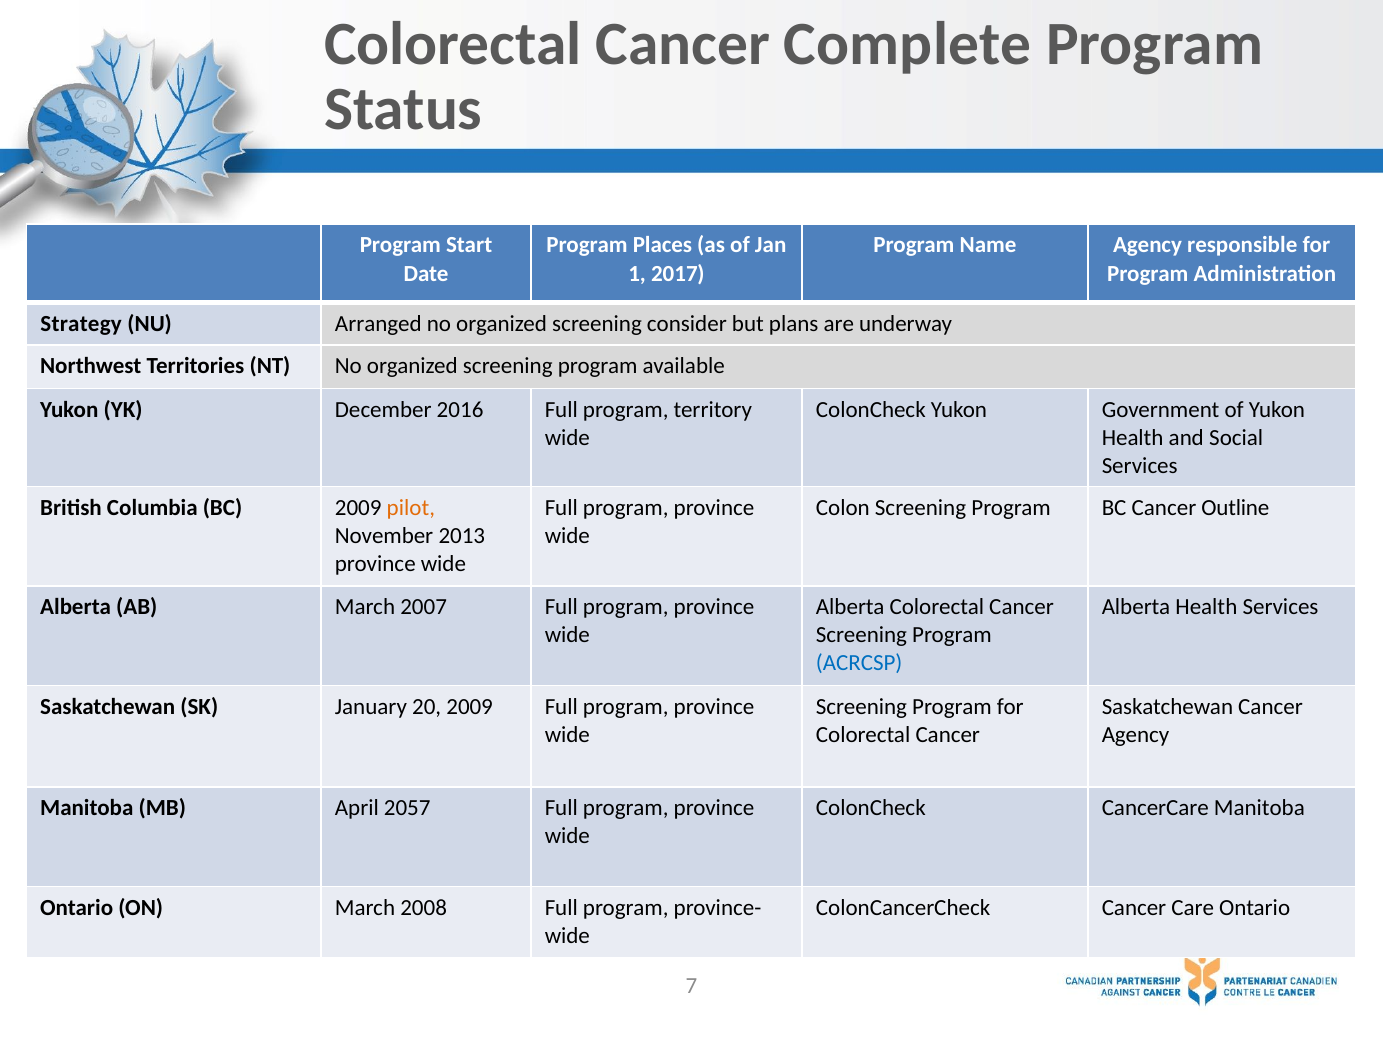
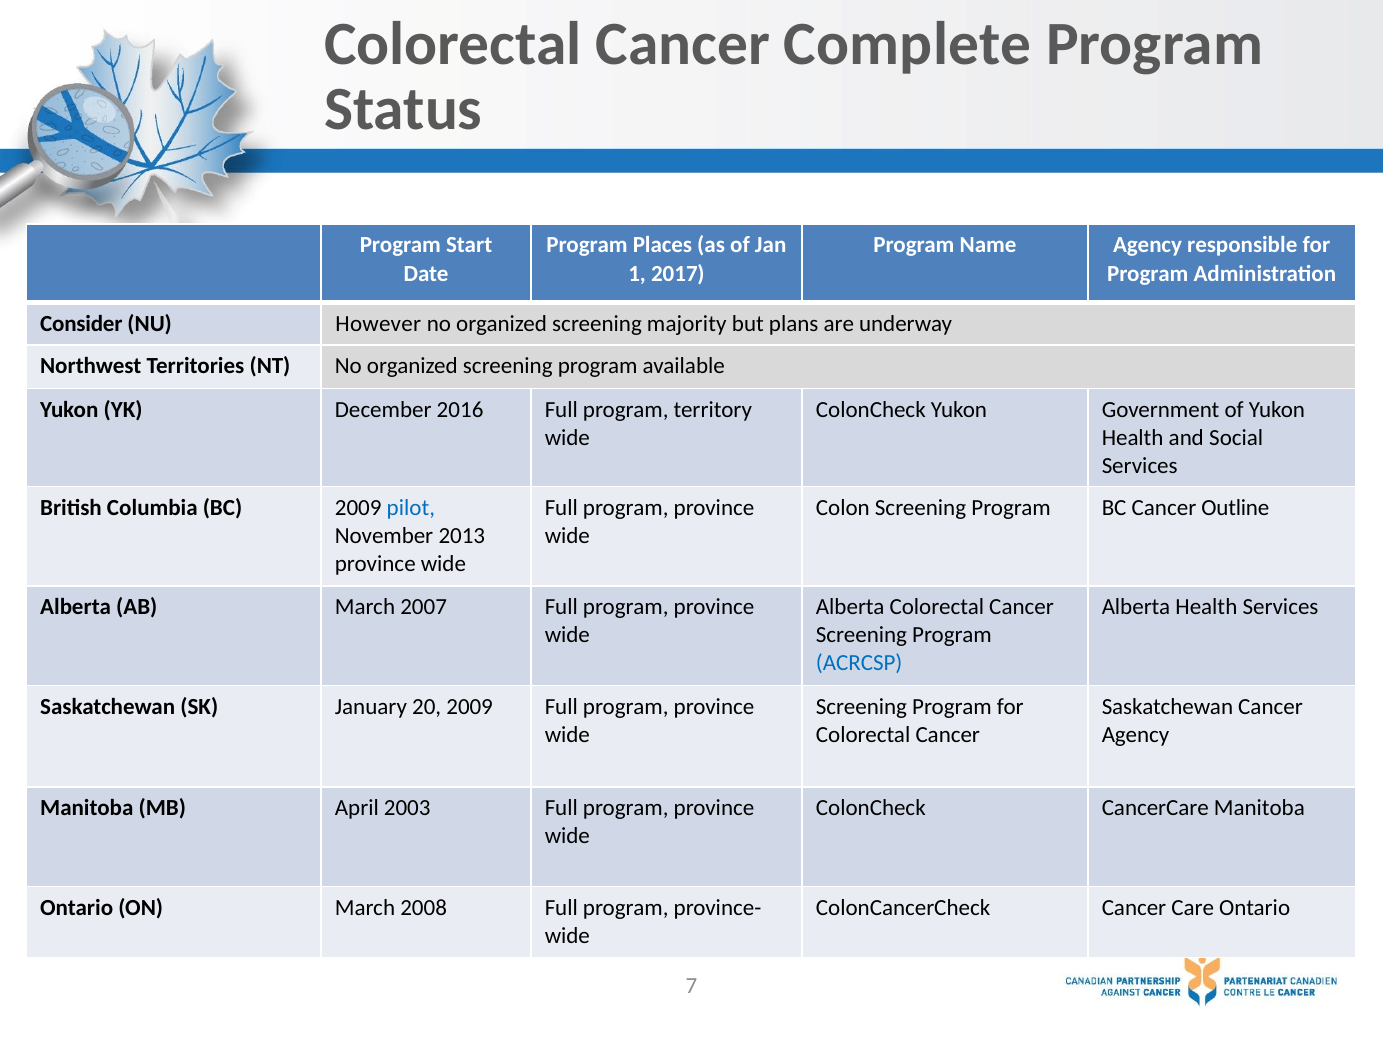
Strategy: Strategy -> Consider
Arranged: Arranged -> However
consider: consider -> majority
pilot colour: orange -> blue
2057: 2057 -> 2003
